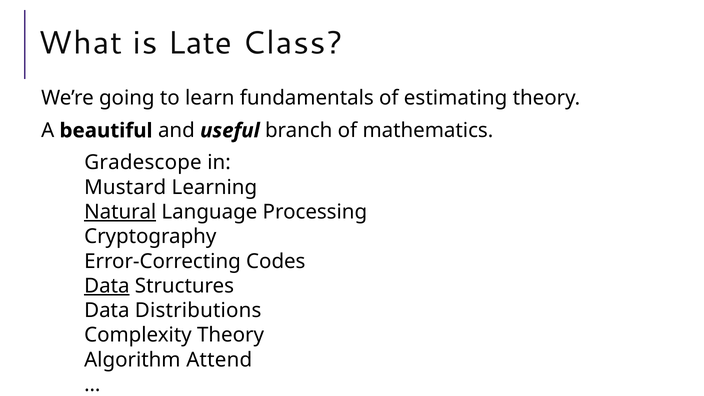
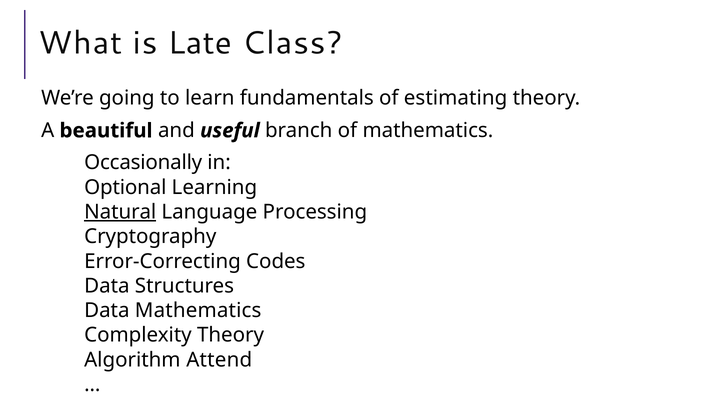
Gradescope: Gradescope -> Occasionally
Mustard: Mustard -> Optional
Data at (107, 286) underline: present -> none
Data Distributions: Distributions -> Mathematics
